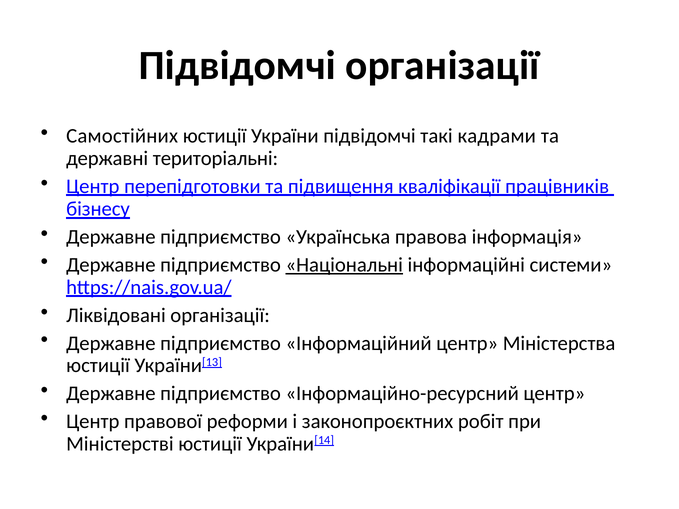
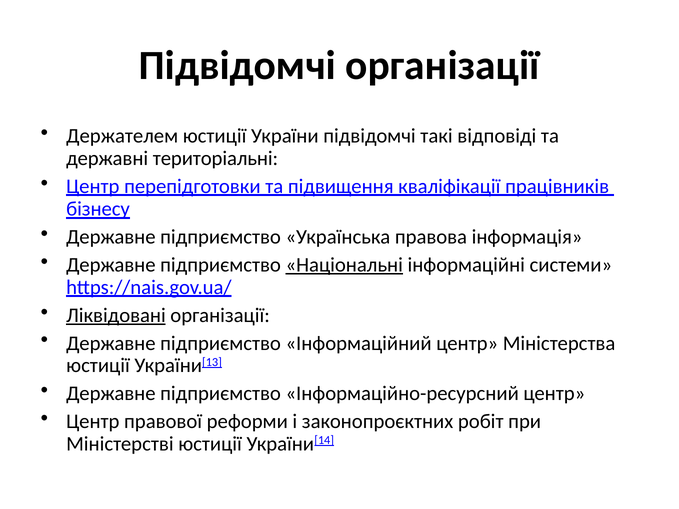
Самостійних: Самостійних -> Держателем
кадрами: кадрами -> відповіді
Ліквідовані underline: none -> present
